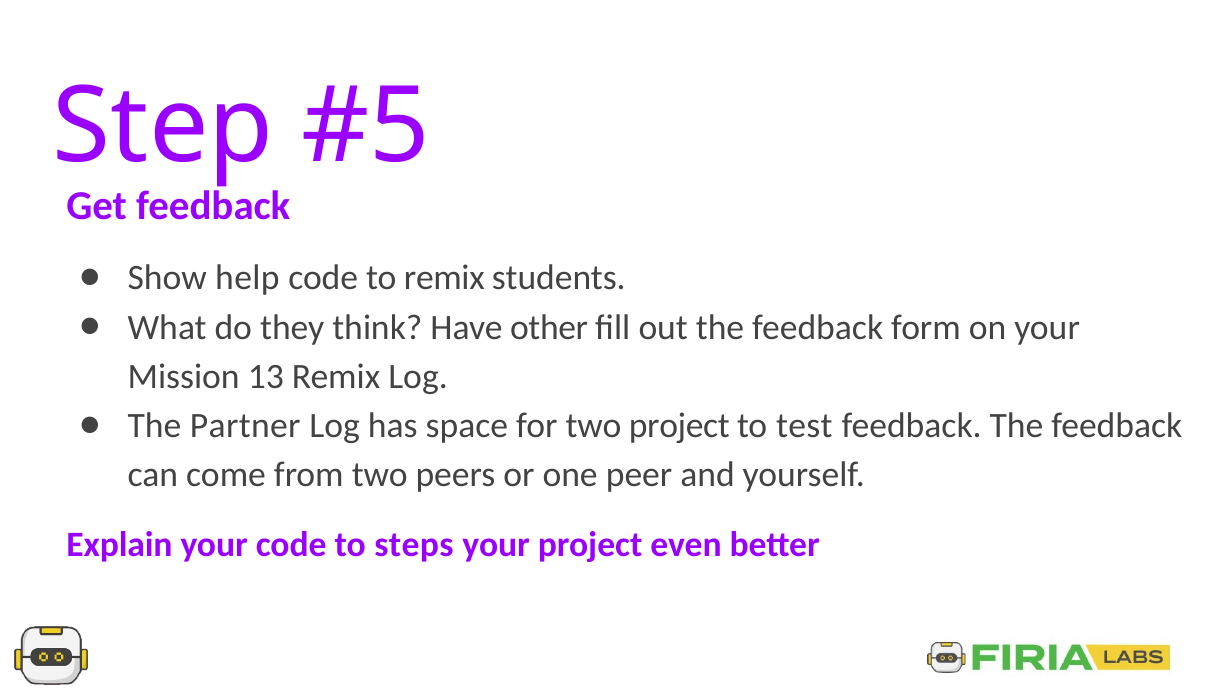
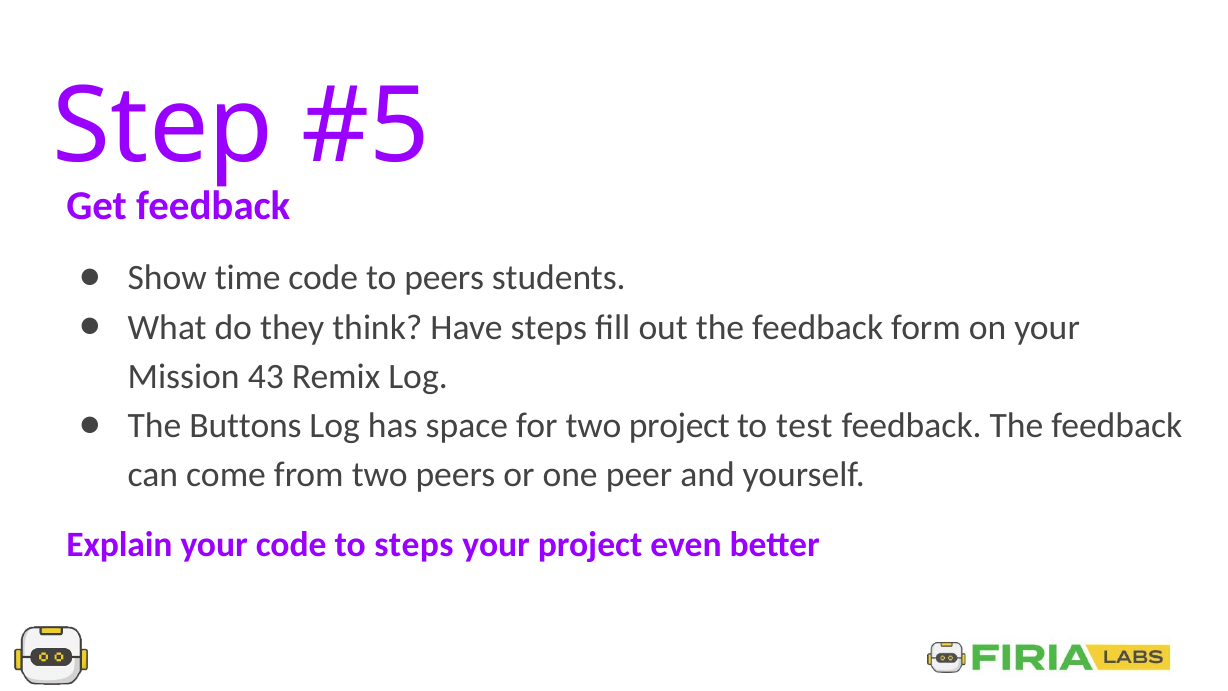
help: help -> time
to remix: remix -> peers
Have other: other -> steps
13: 13 -> 43
Partner: Partner -> Buttons
